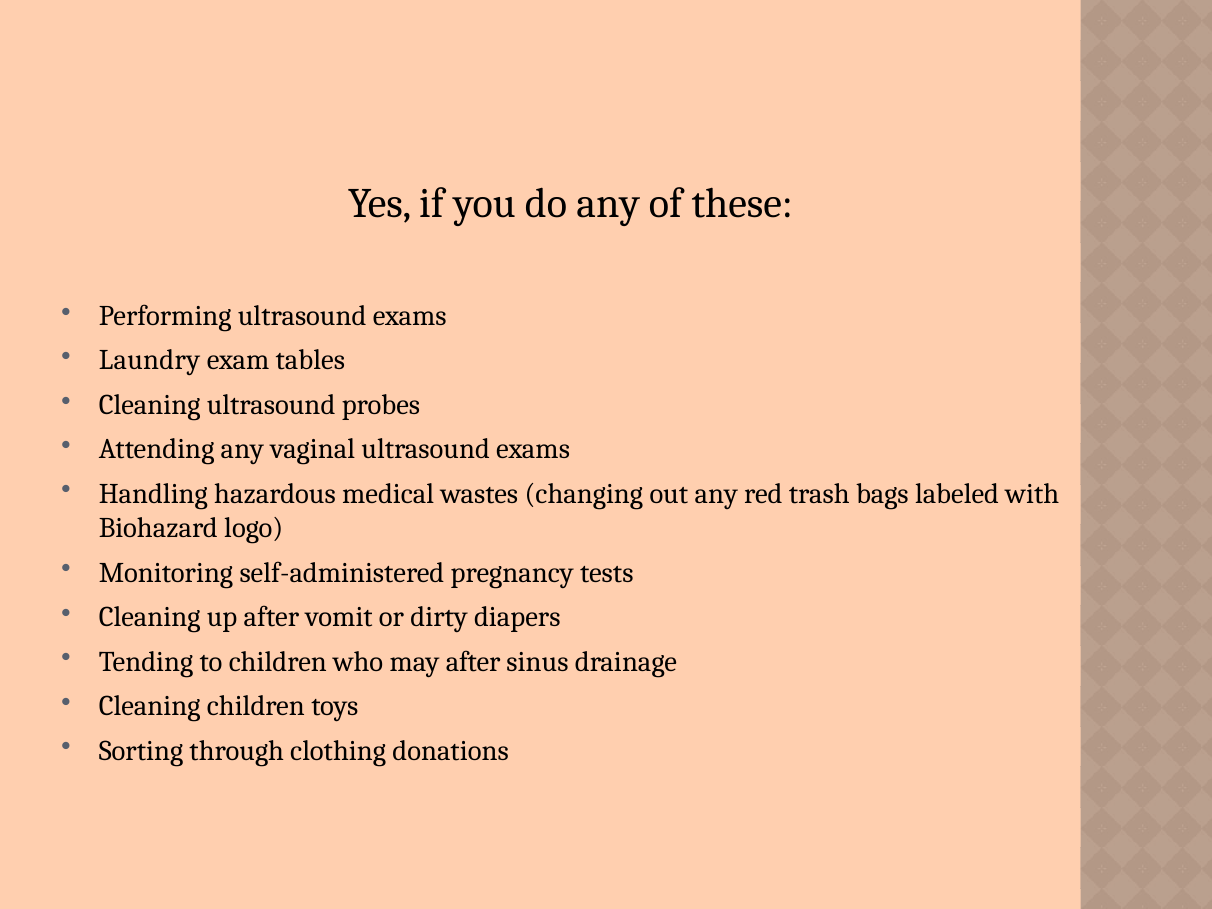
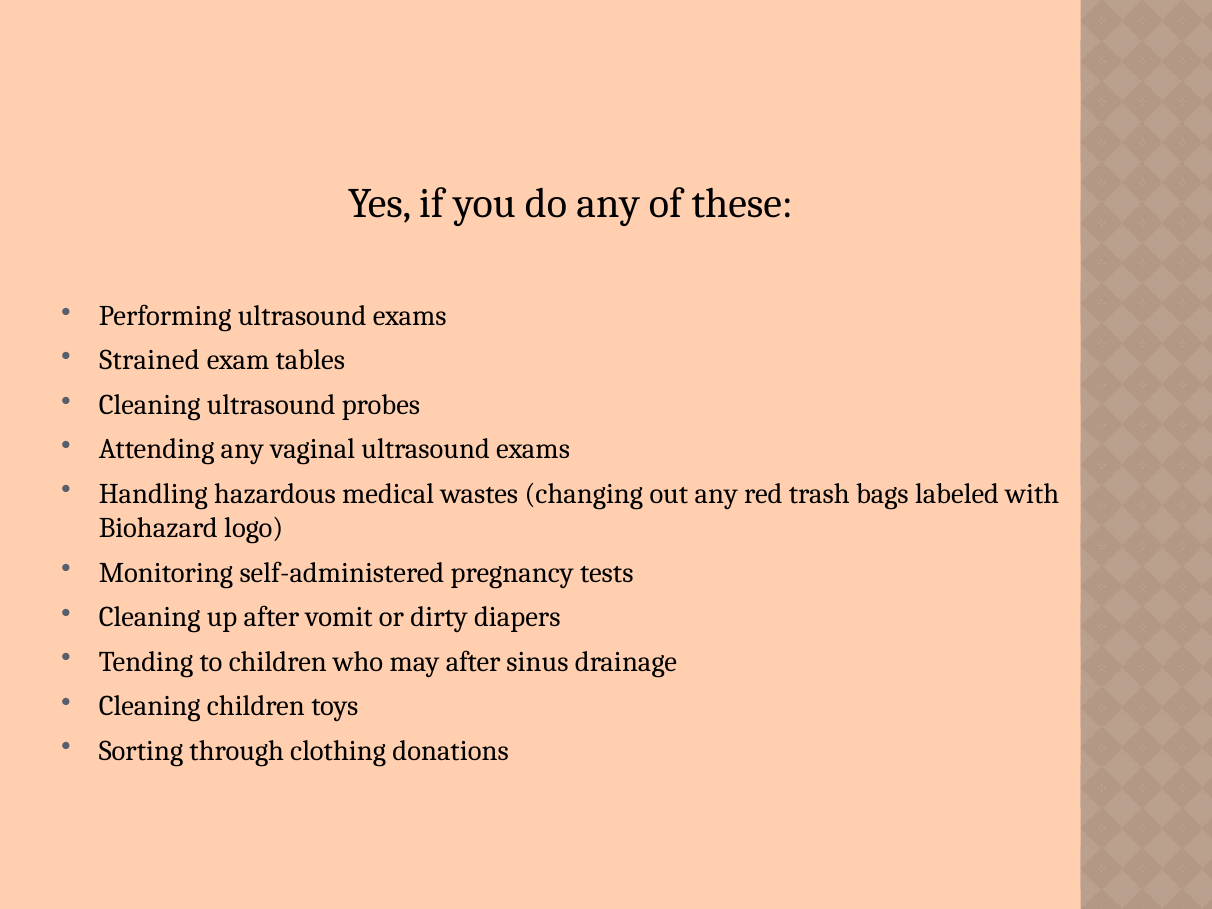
Laundry: Laundry -> Strained
